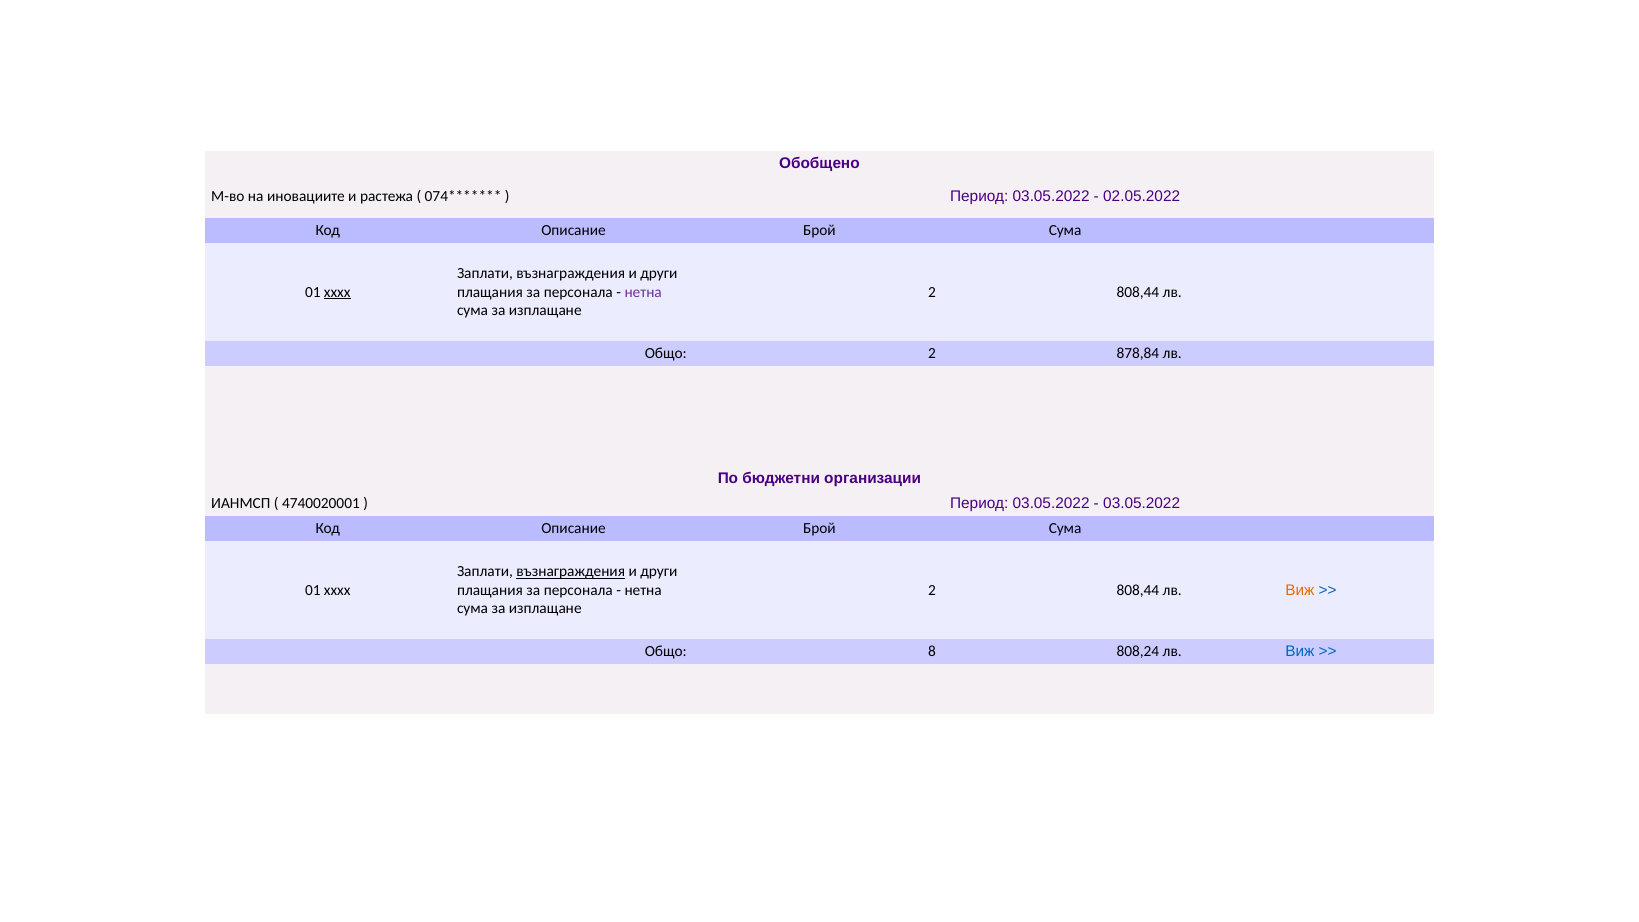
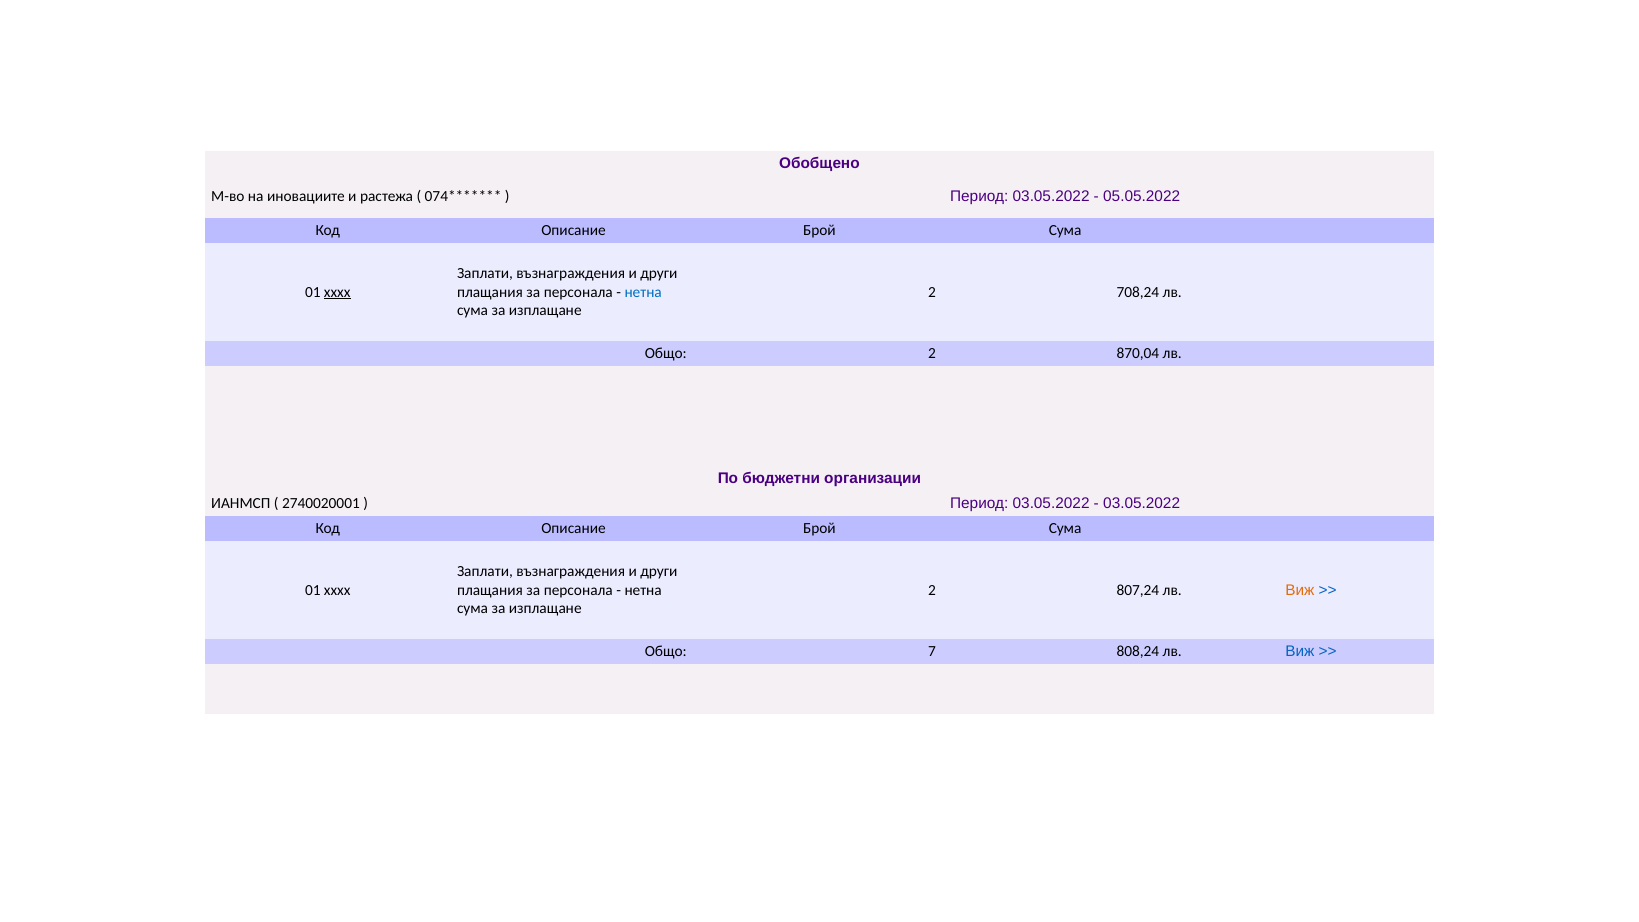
02.05.2022: 02.05.2022 -> 05.05.2022
нетна at (643, 292) colour: purple -> blue
808,44 at (1138, 292): 808,44 -> 708,24
878,84: 878,84 -> 870,04
4740020001: 4740020001 -> 2740020001
възнаграждения at (571, 571) underline: present -> none
808,44 at (1138, 590): 808,44 -> 807,24
8: 8 -> 7
